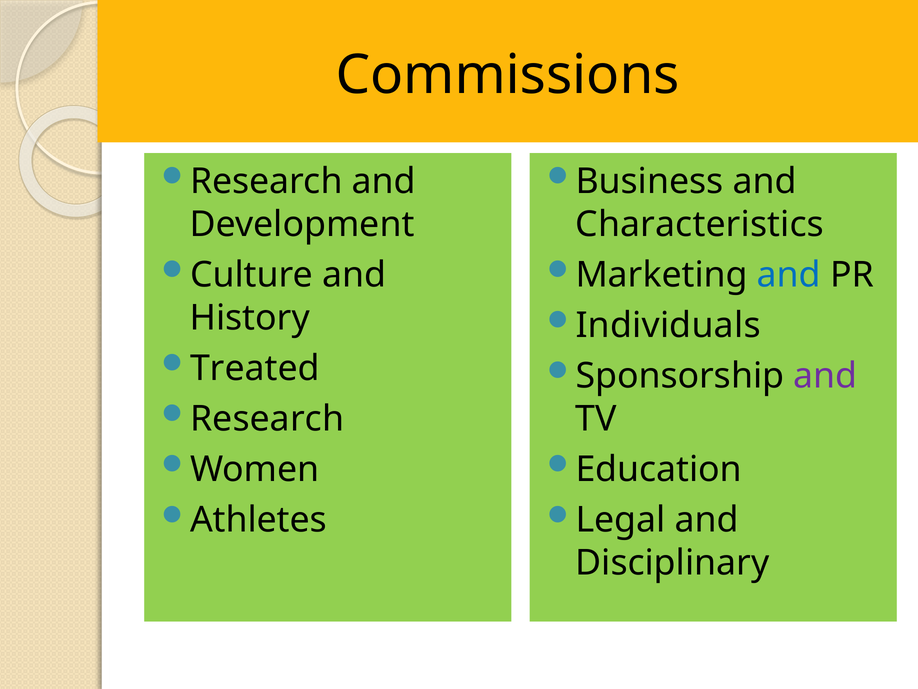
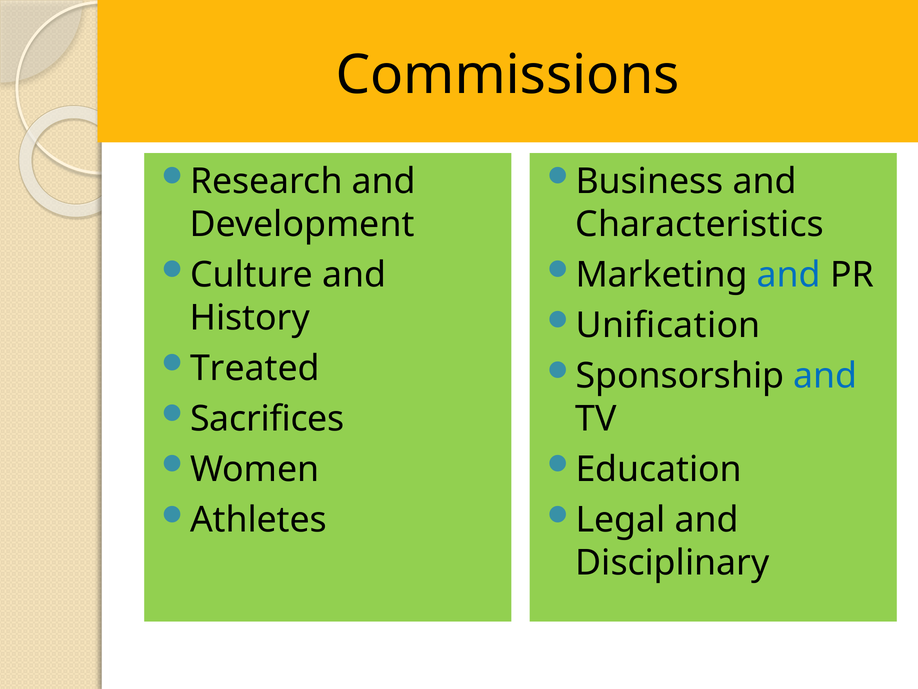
Individuals: Individuals -> Unification
and at (825, 376) colour: purple -> blue
Research at (267, 419): Research -> Sacrifices
